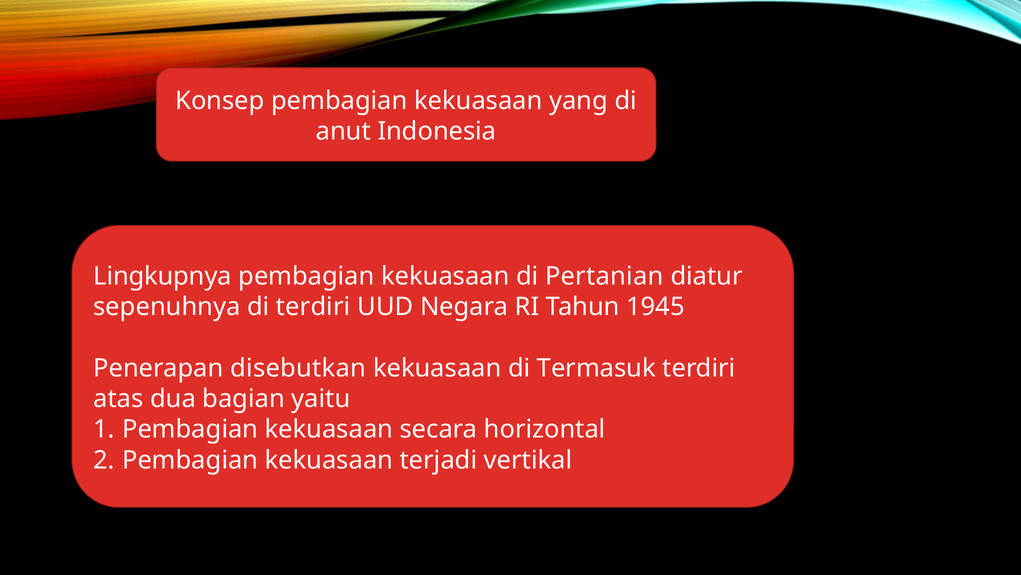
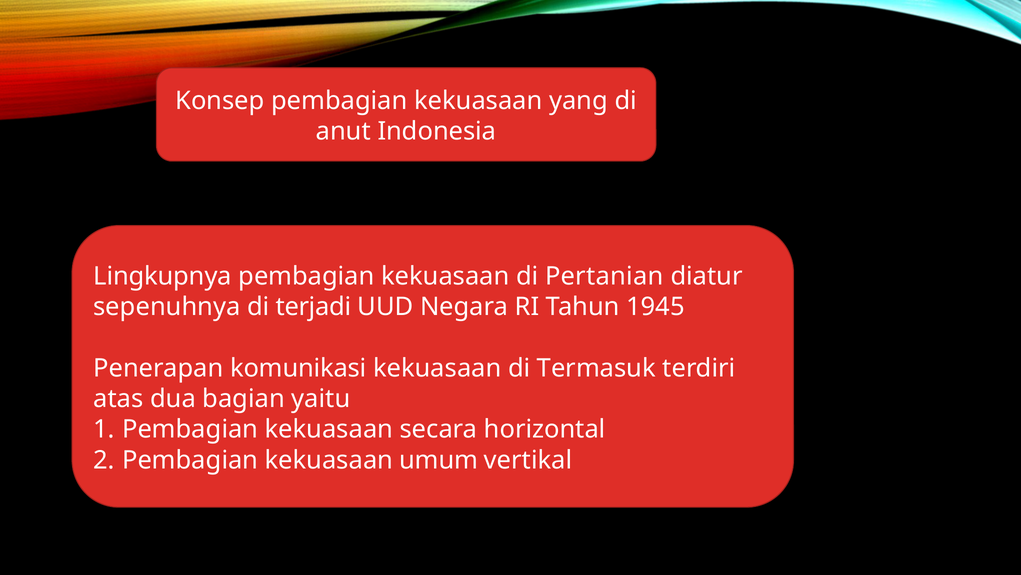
di terdiri: terdiri -> terjadi
disebutkan: disebutkan -> komunikasi
terjadi: terjadi -> umum
